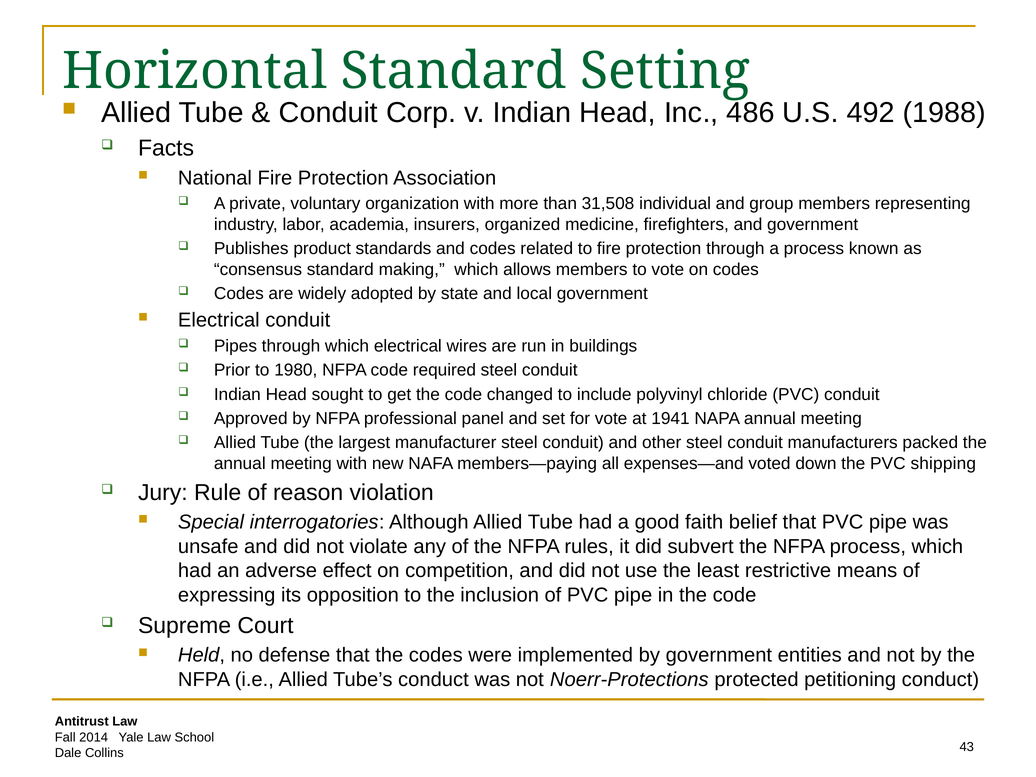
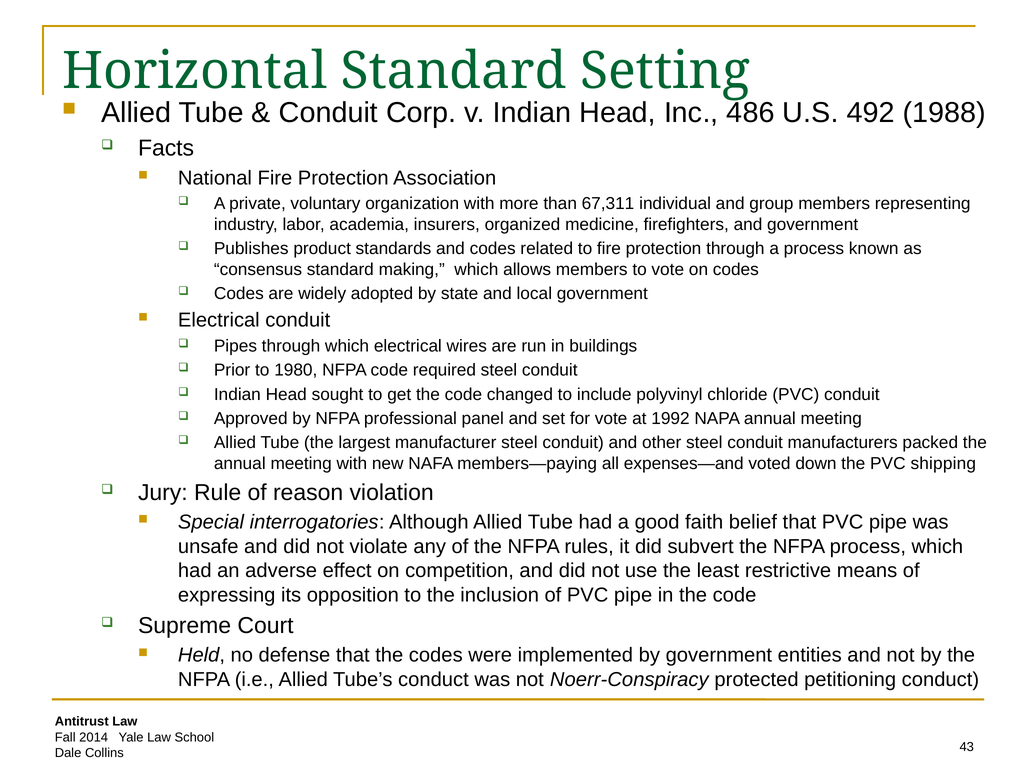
31,508: 31,508 -> 67,311
1941: 1941 -> 1992
Noerr-Protections: Noerr-Protections -> Noerr-Conspiracy
